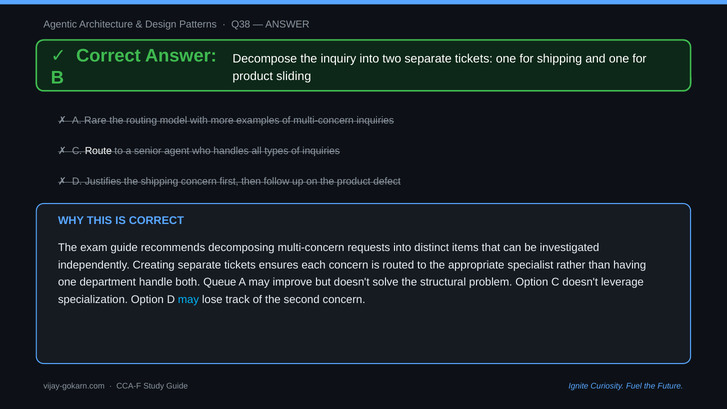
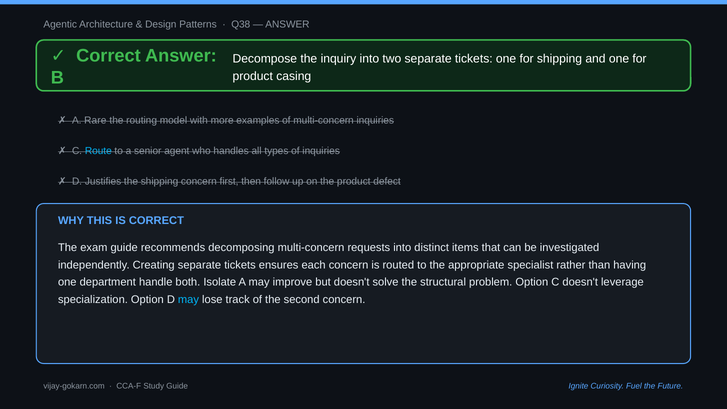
sliding: sliding -> casing
Route colour: white -> light blue
Queue: Queue -> Isolate
